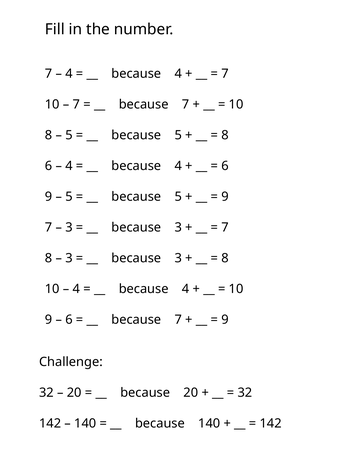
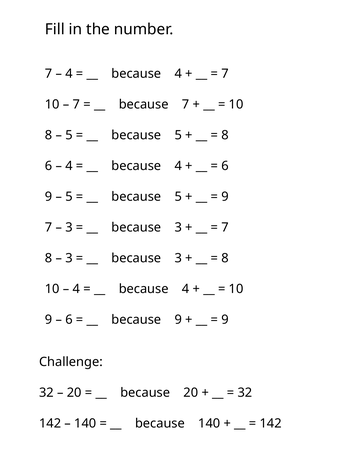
7 at (178, 320): 7 -> 9
